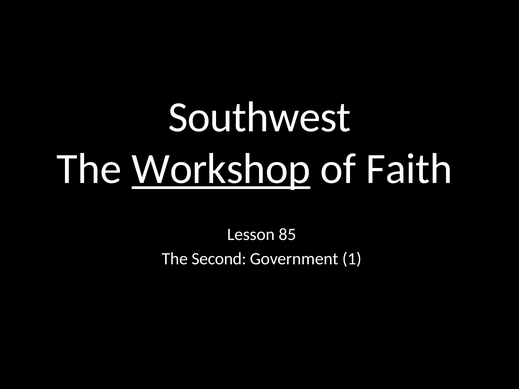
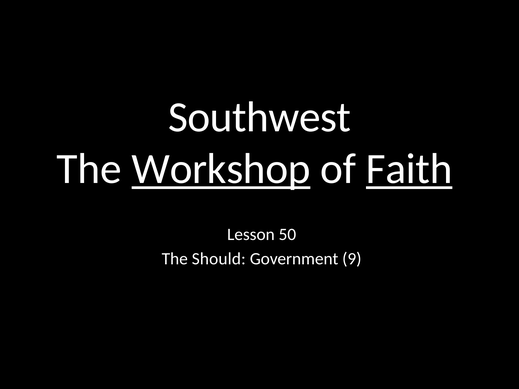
Faith underline: none -> present
85: 85 -> 50
Second: Second -> Should
1: 1 -> 9
